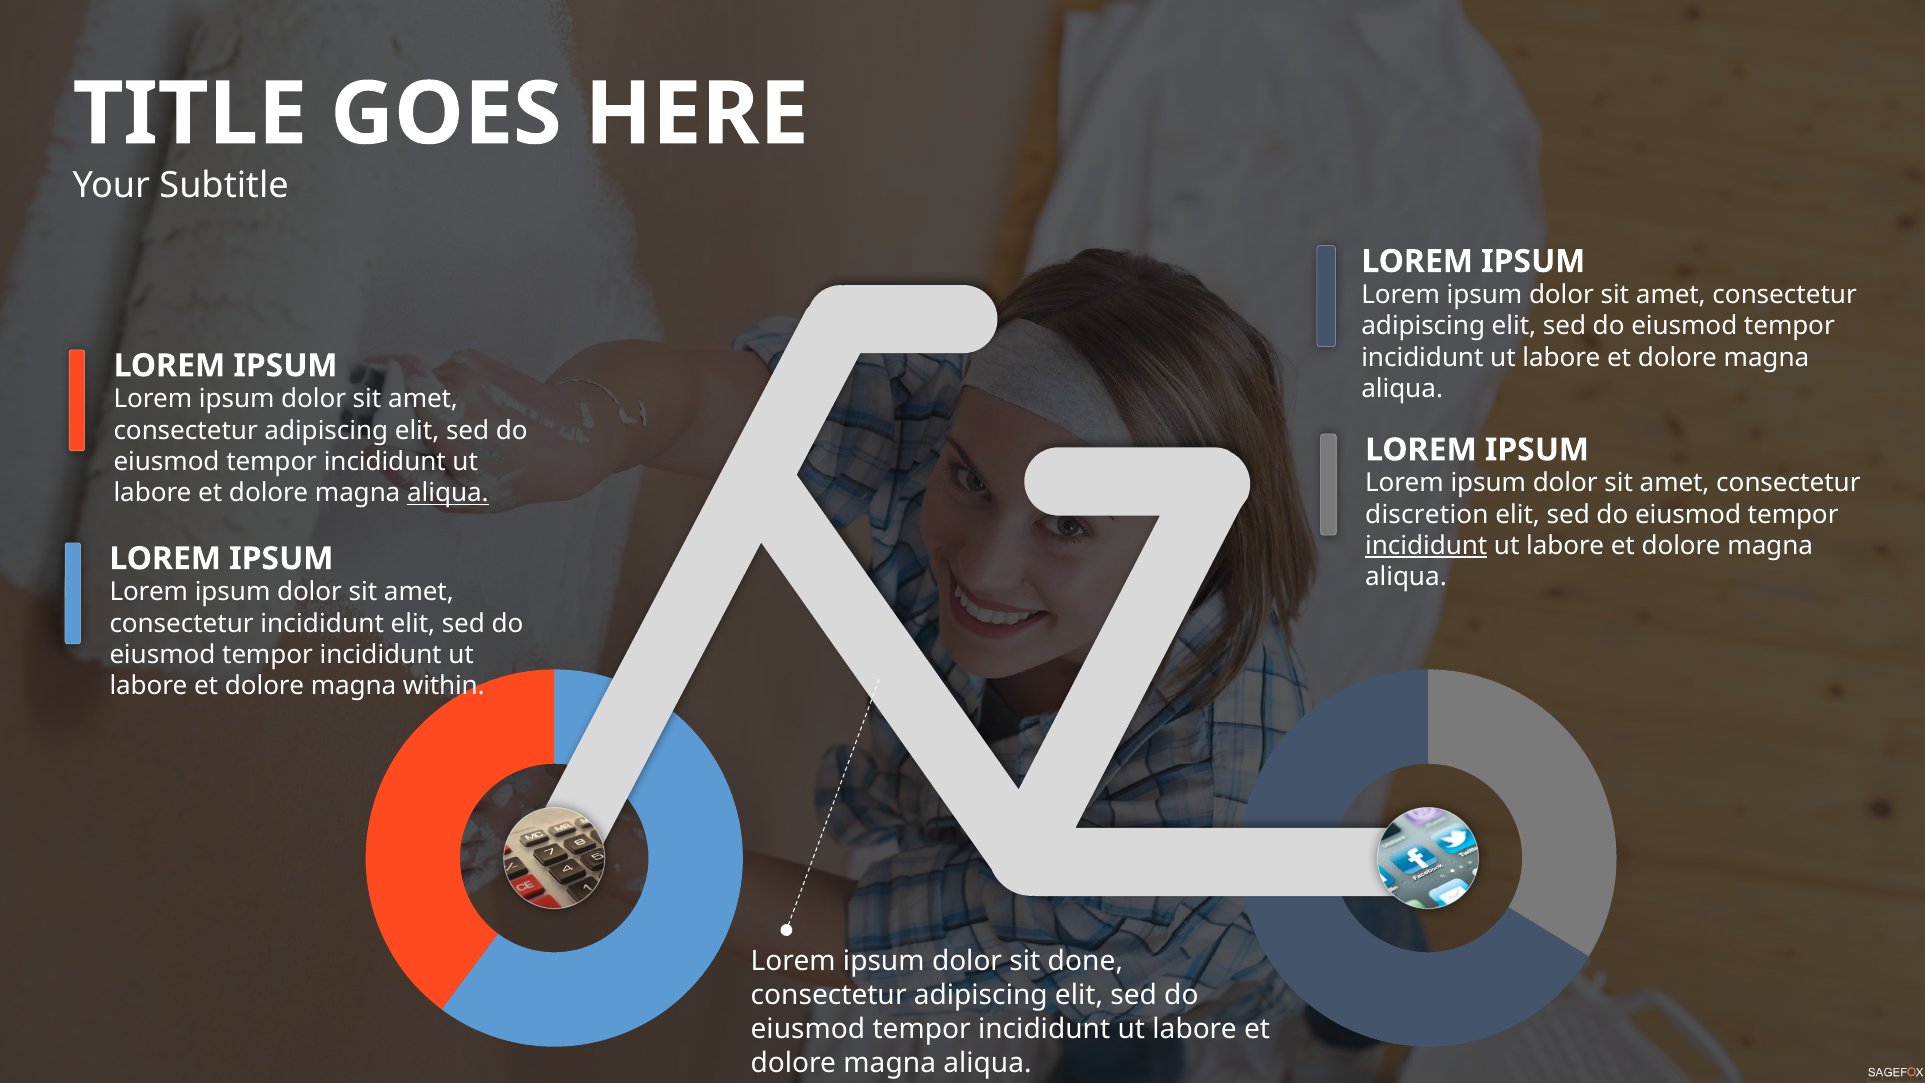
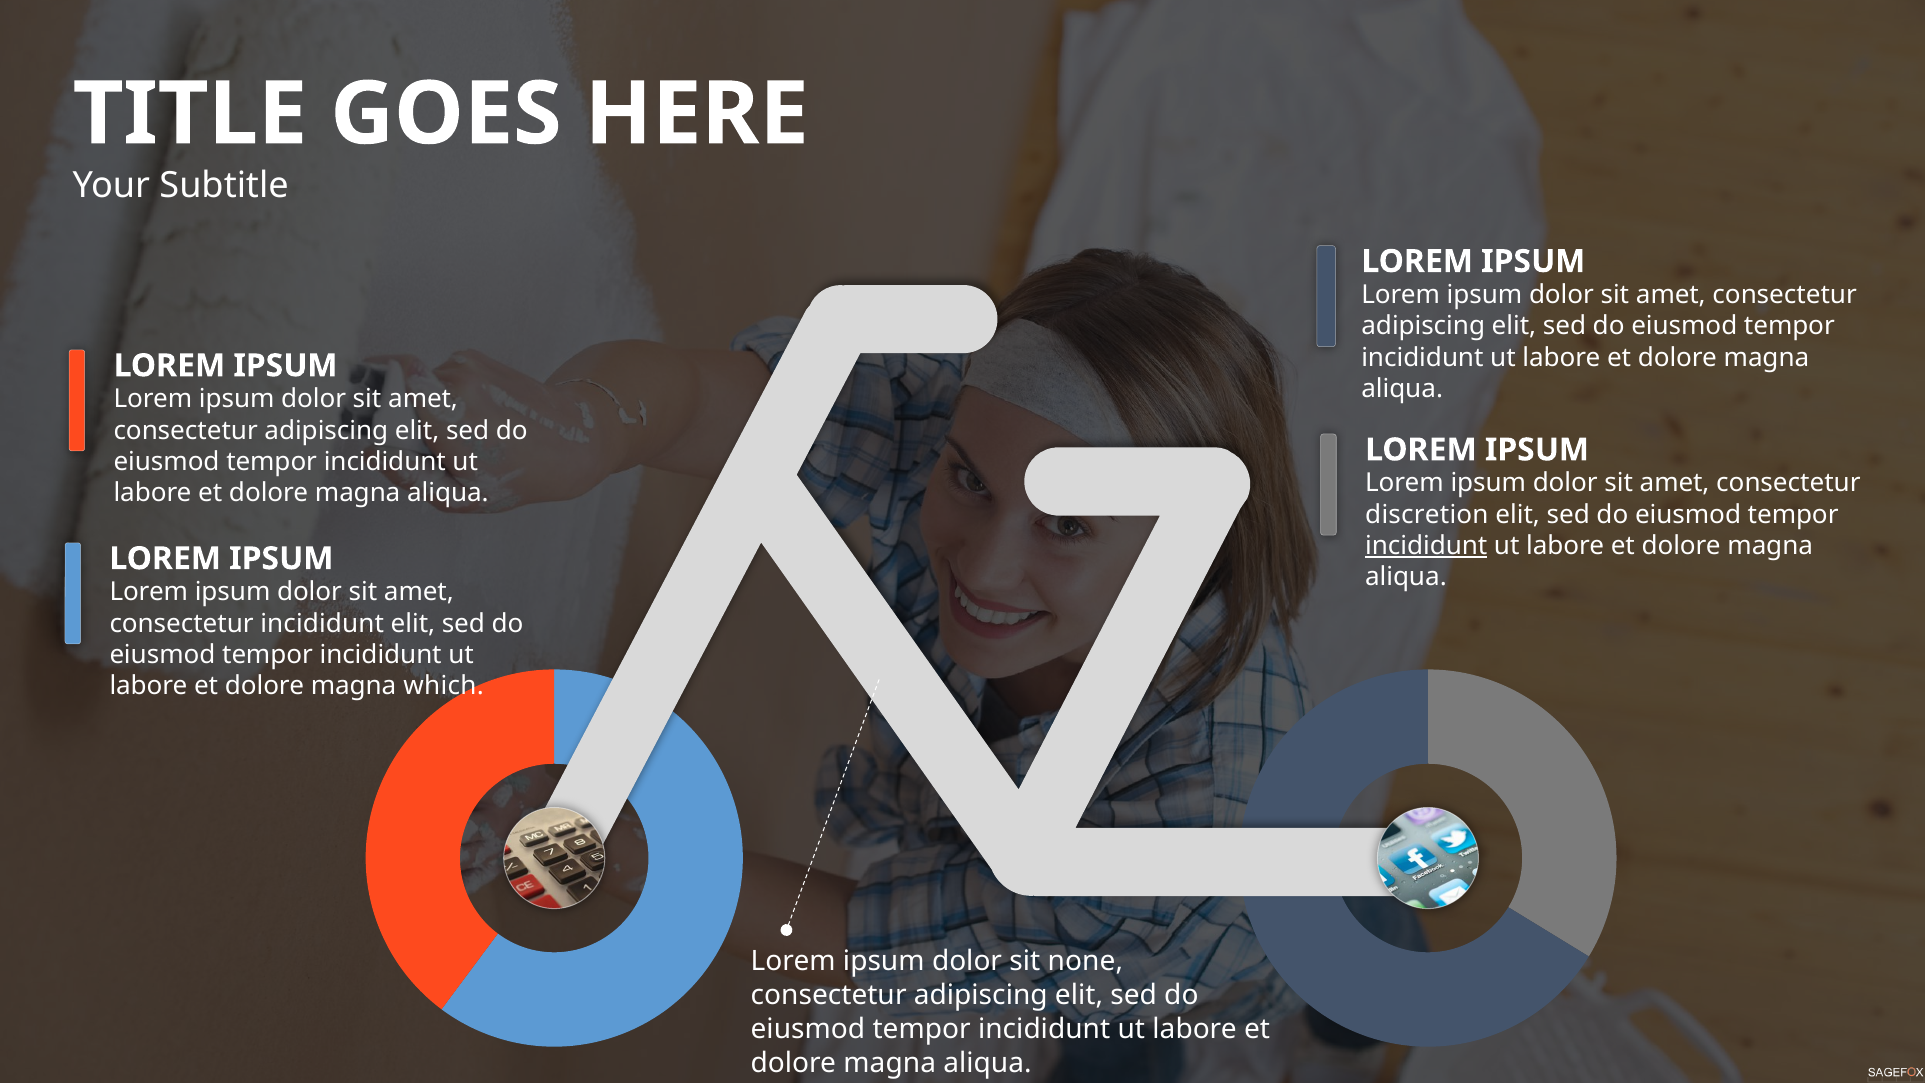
aliqua at (448, 493) underline: present -> none
within: within -> which
done: done -> none
